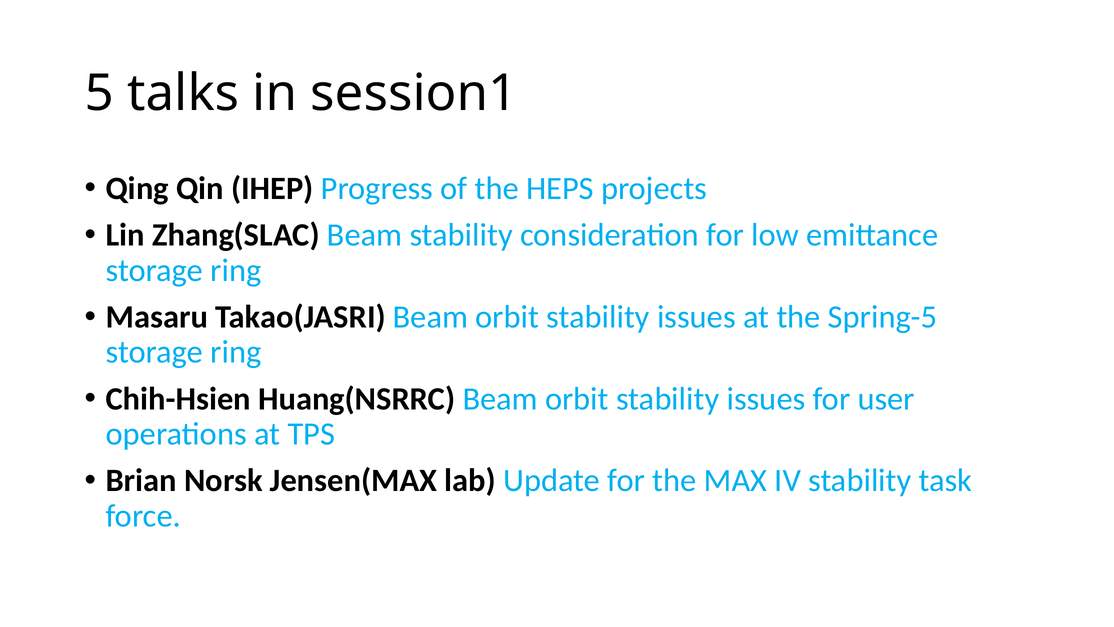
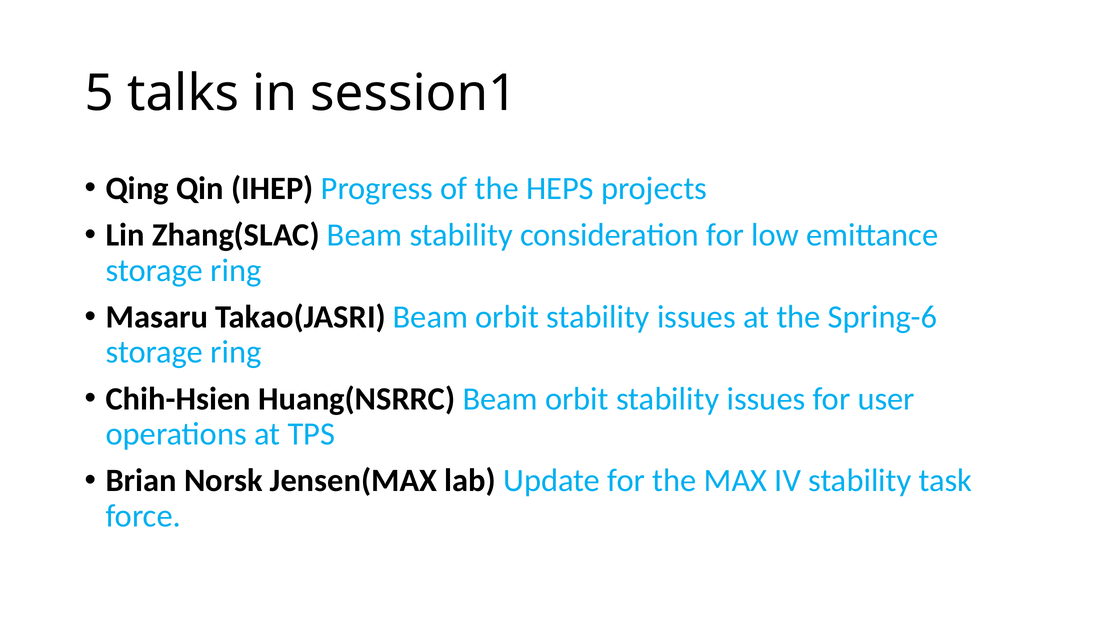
Spring-5: Spring-5 -> Spring-6
